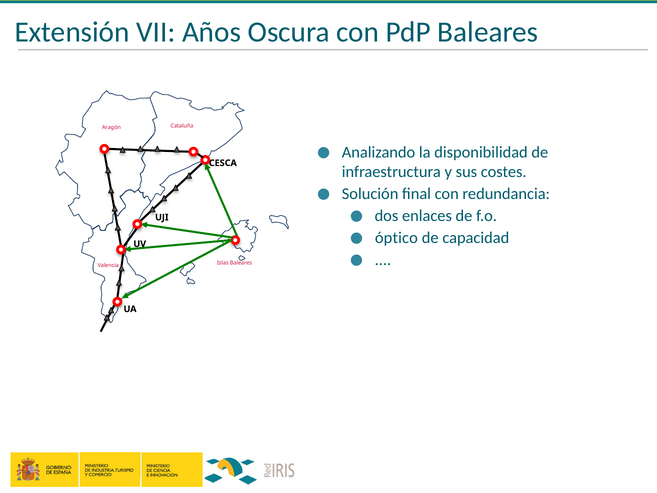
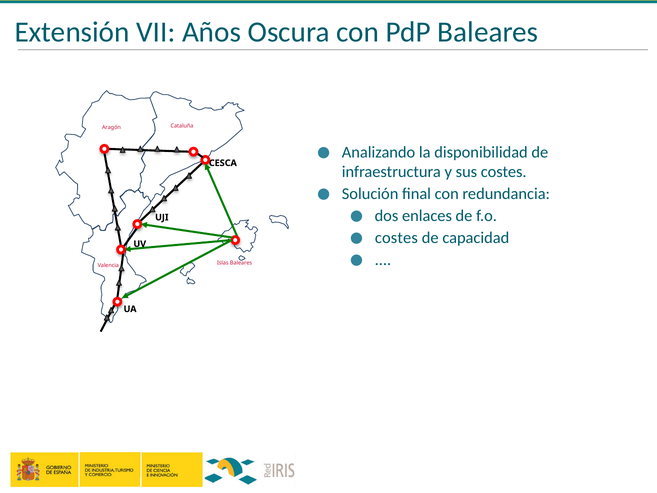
óptico at (396, 238): óptico -> costes
